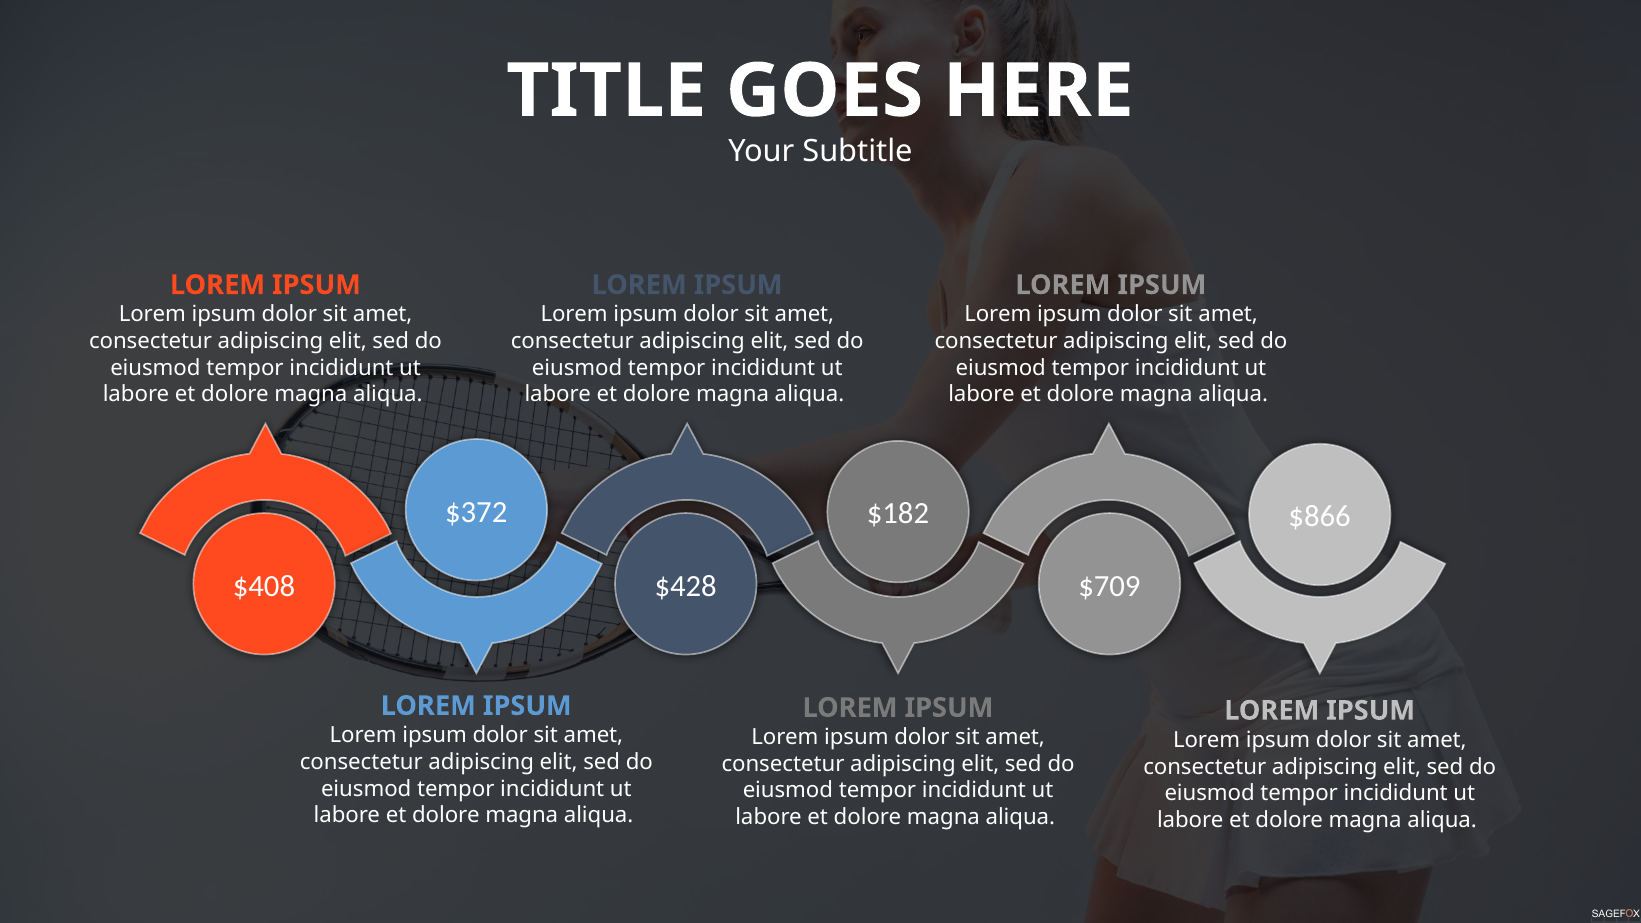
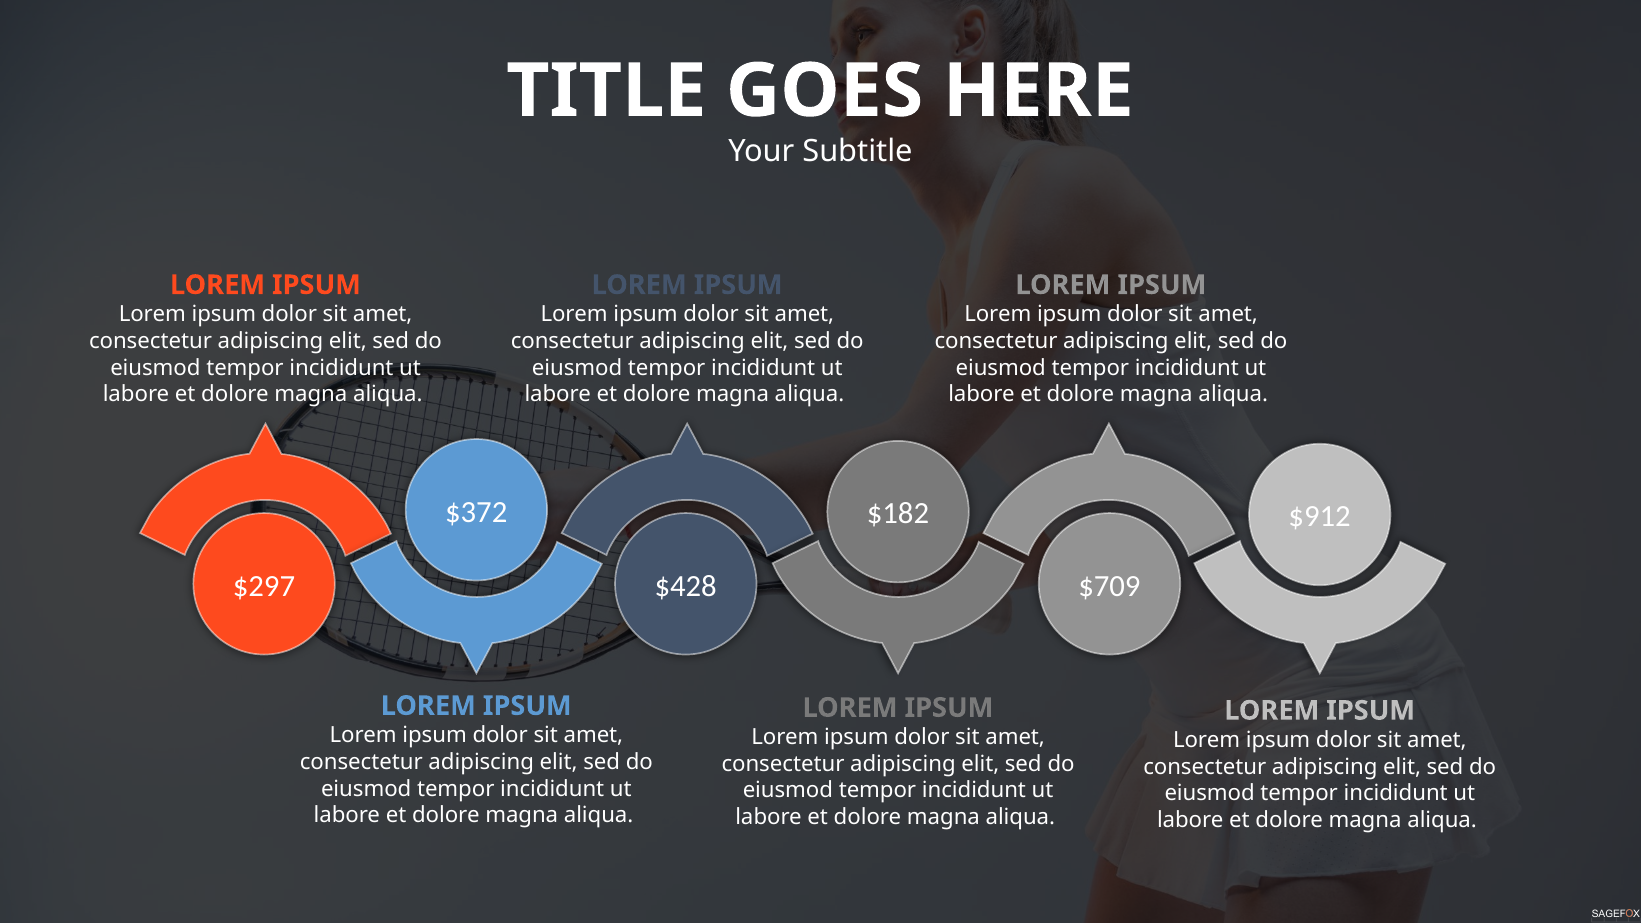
$866: $866 -> $912
$408: $408 -> $297
